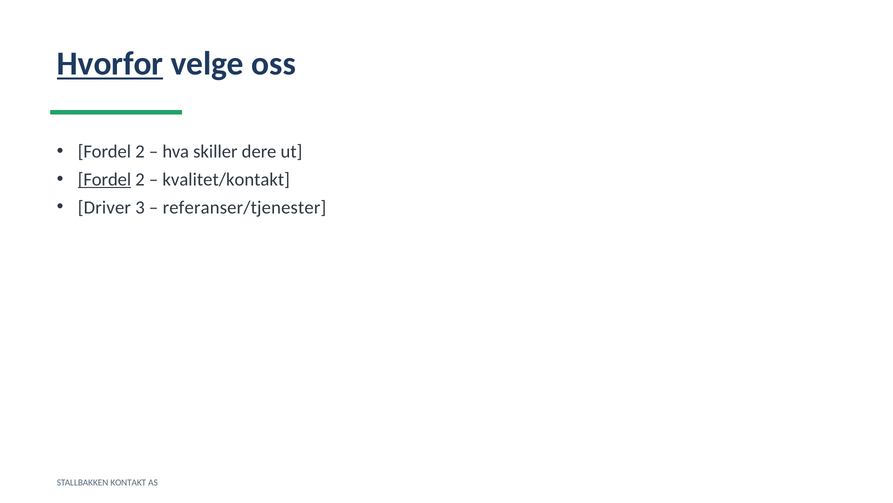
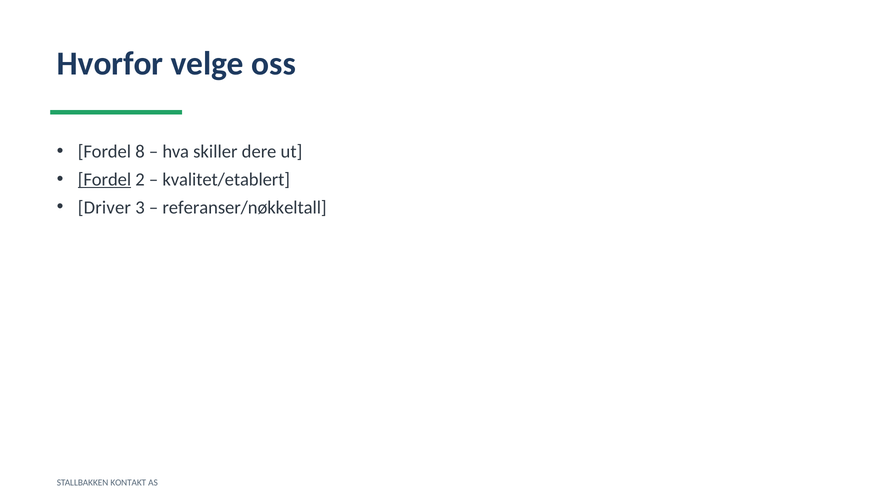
Hvorfor underline: present -> none
2 at (140, 151): 2 -> 8
kvalitet/kontakt: kvalitet/kontakt -> kvalitet/etablert
referanser/tjenester: referanser/tjenester -> referanser/nøkkeltall
